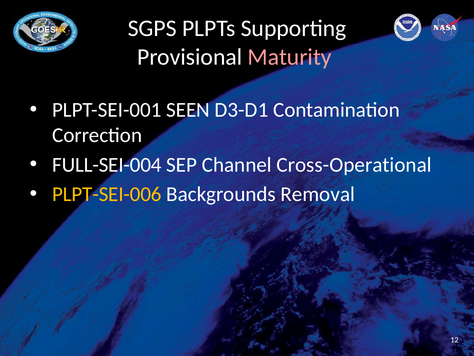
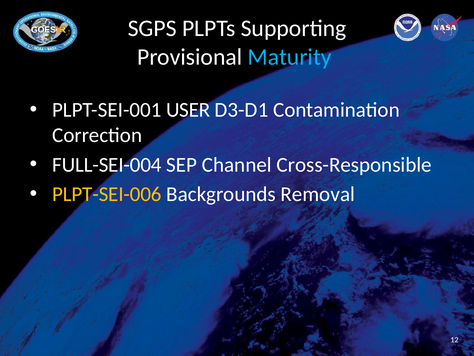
Maturity colour: pink -> light blue
SEEN: SEEN -> USER
Cross-Operational: Cross-Operational -> Cross-Responsible
